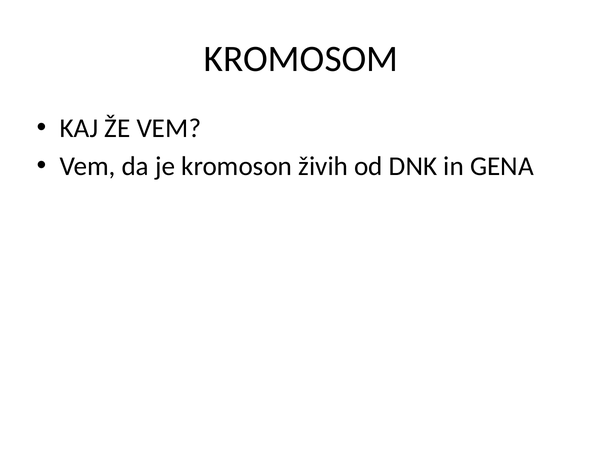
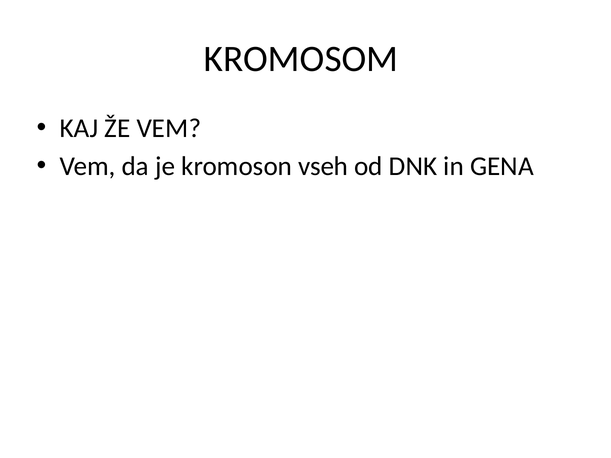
živih: živih -> vseh
